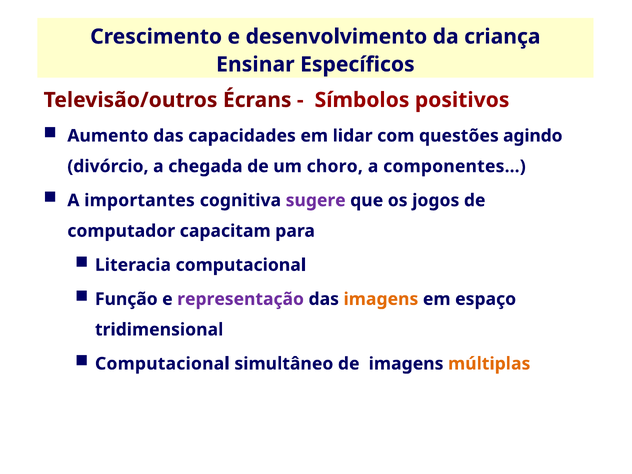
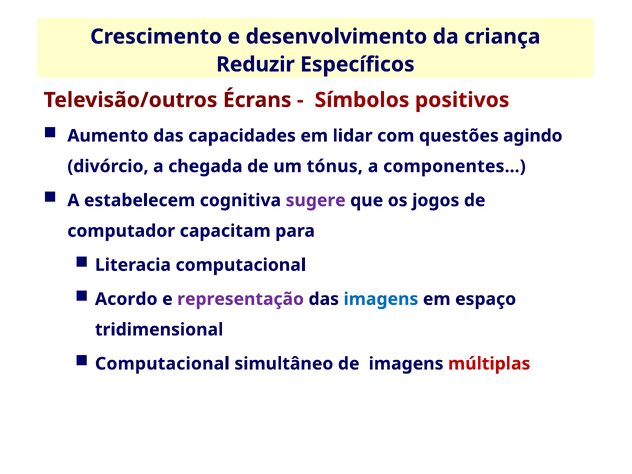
Ensinar: Ensinar -> Reduzir
choro: choro -> tónus
importantes: importantes -> estabelecem
Função: Função -> Acordo
imagens at (381, 299) colour: orange -> blue
múltiplas colour: orange -> red
